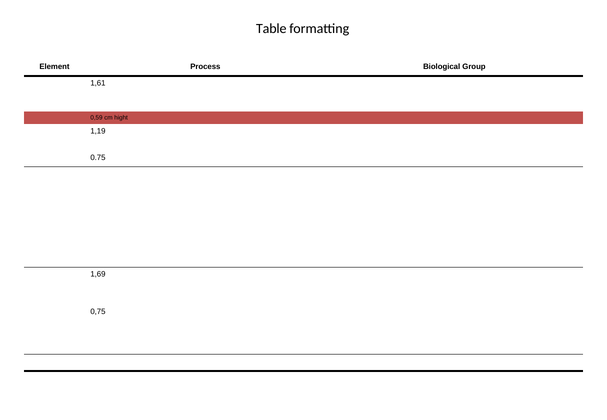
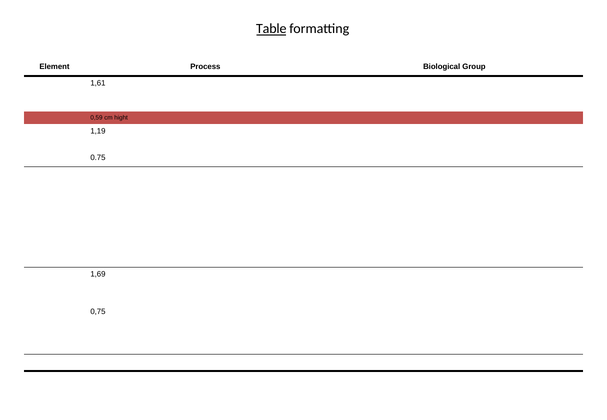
Table underline: none -> present
